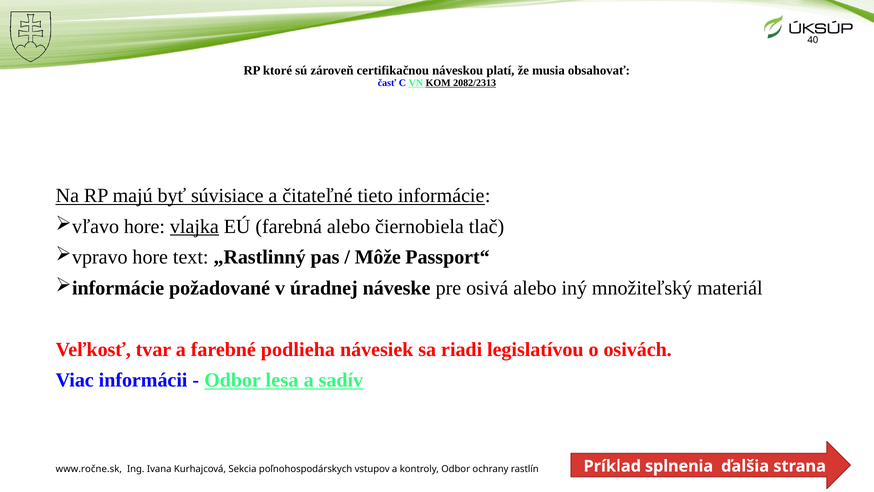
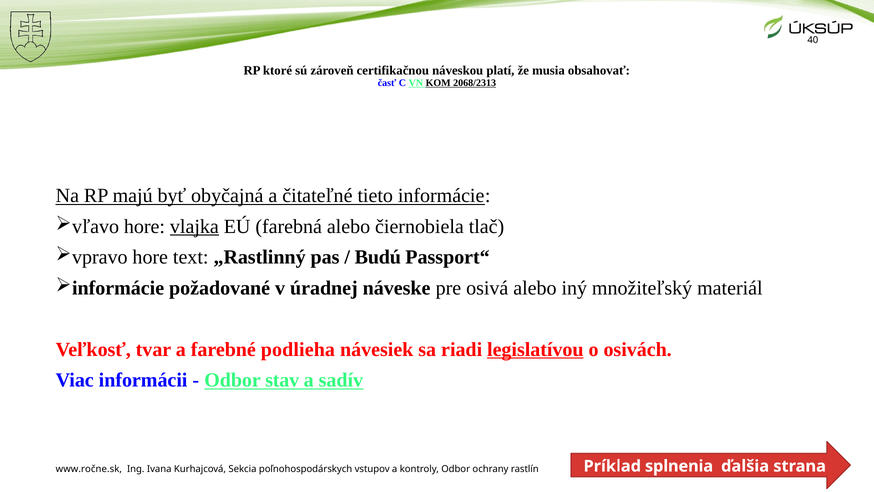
2082/2313: 2082/2313 -> 2068/2313
súvisiace: súvisiace -> obyčajná
Môže: Môže -> Budú
legislatívou underline: none -> present
lesa: lesa -> stav
